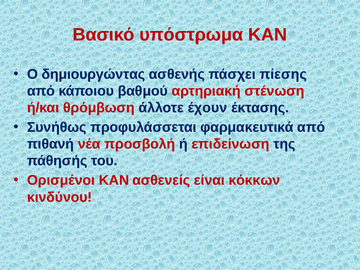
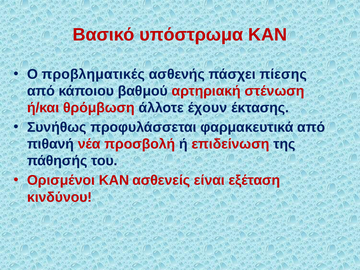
δημιουργώντας: δημιουργώντας -> προβληματικές
κόκκων: κόκκων -> εξέταση
